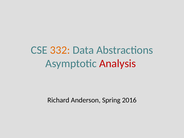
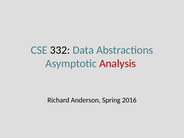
332 colour: orange -> black
